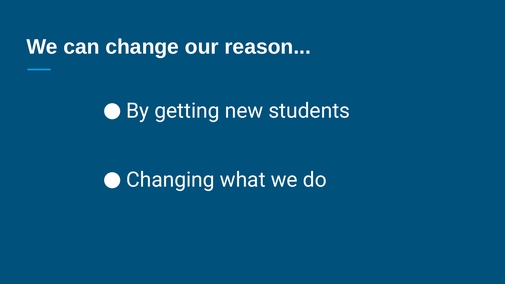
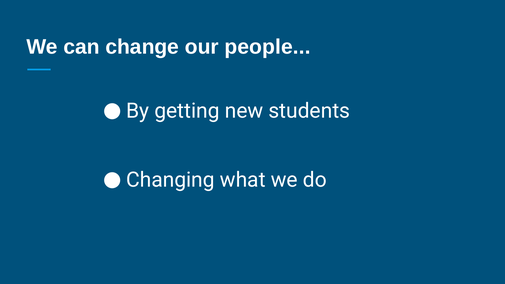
reason: reason -> people
